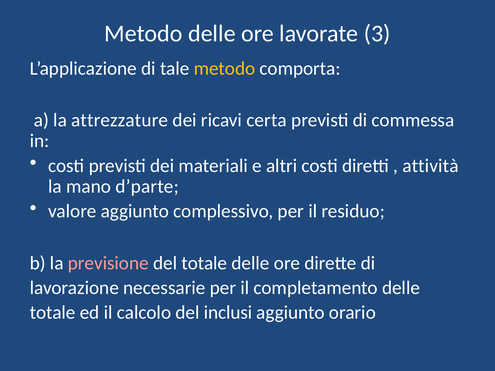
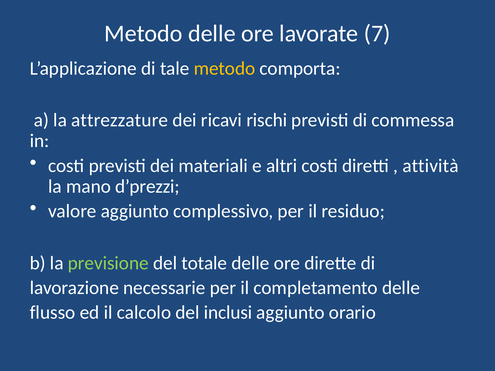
3: 3 -> 7
certa: certa -> rischi
d’parte: d’parte -> d’prezzi
previsione colour: pink -> light green
totale at (53, 313): totale -> flusso
